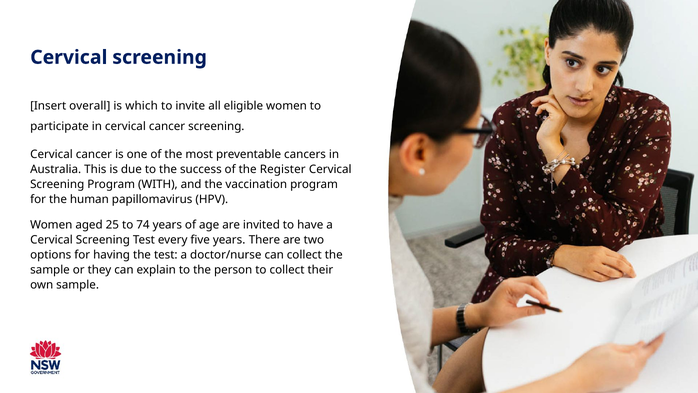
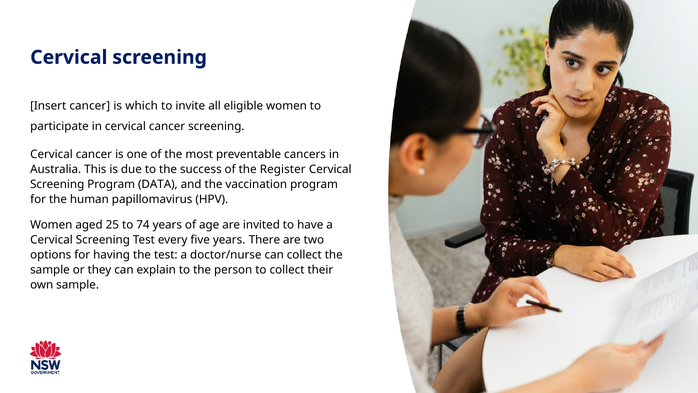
Insert overall: overall -> cancer
WITH: WITH -> DATA
